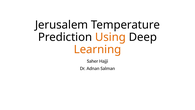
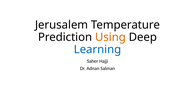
Learning colour: orange -> blue
